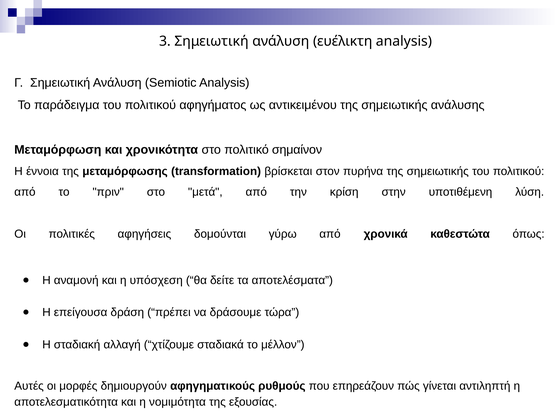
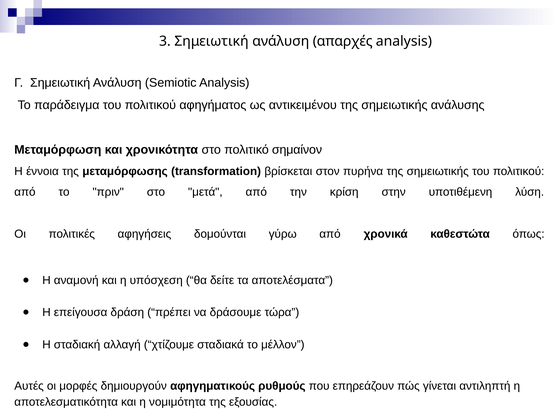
ευέλικτη: ευέλικτη -> απαρχές
